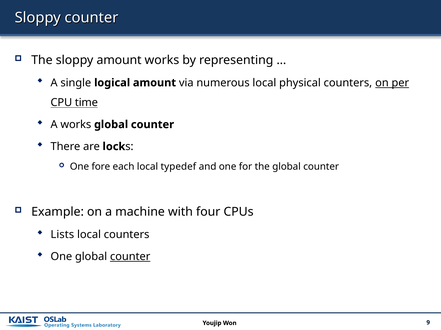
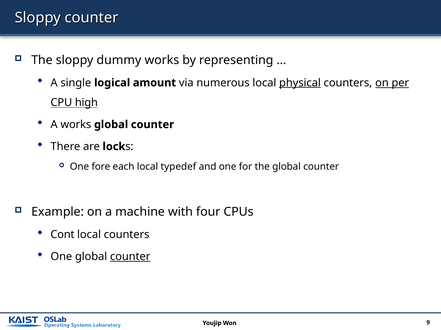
sloppy amount: amount -> dummy
physical underline: none -> present
time: time -> high
Lists: Lists -> Cont
